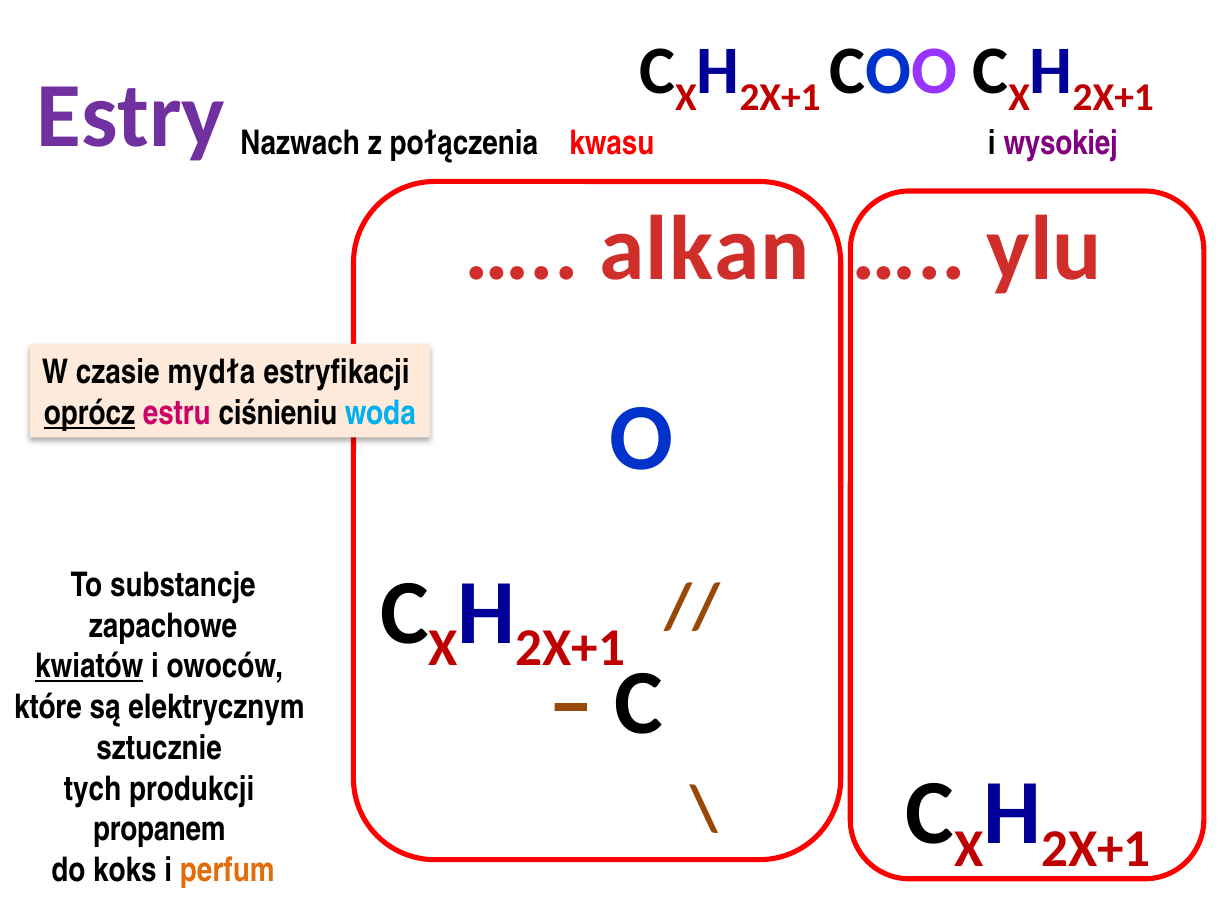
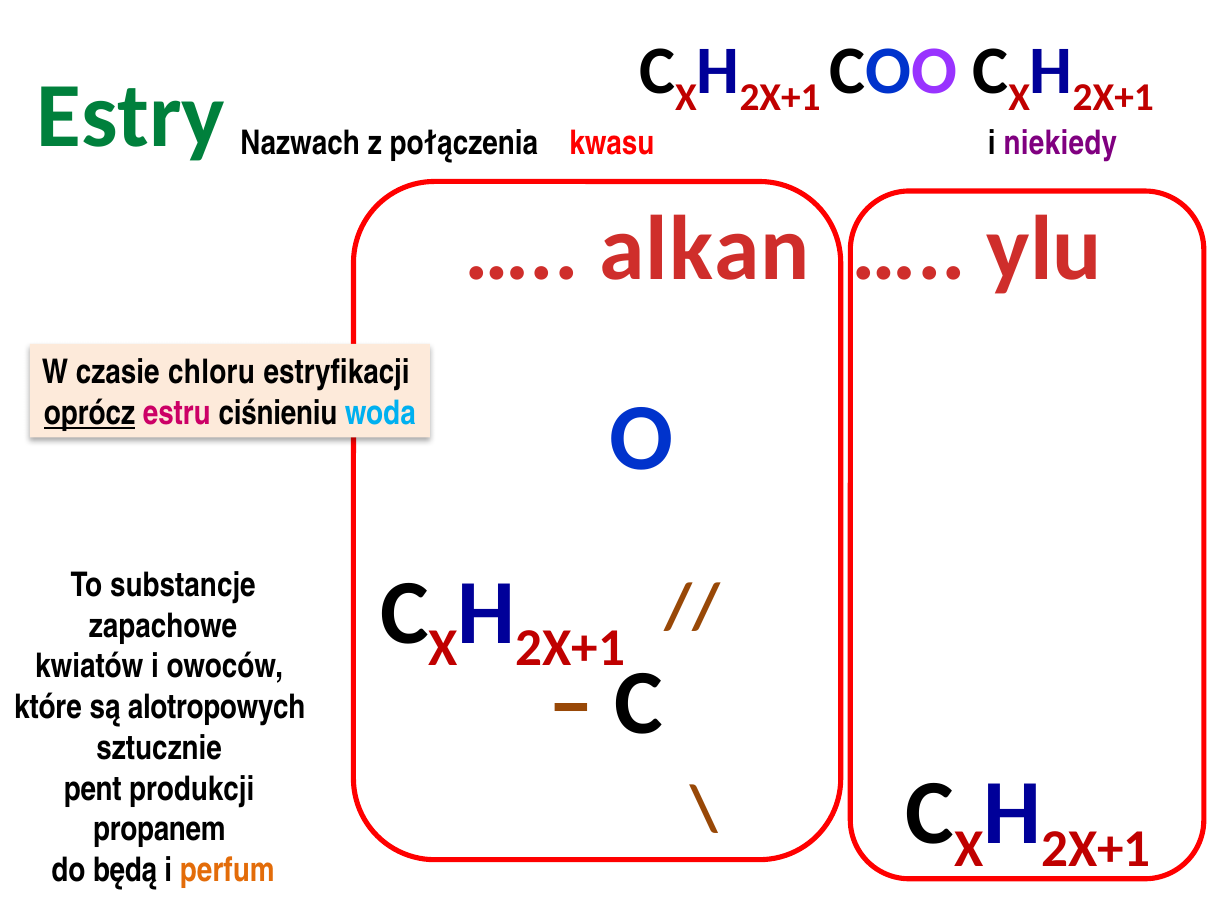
Estry colour: purple -> green
wysokiej: wysokiej -> niekiedy
mydła: mydła -> chloru
kwiatów underline: present -> none
elektrycznym: elektrycznym -> alotropowych
tych: tych -> pent
koks: koks -> będą
